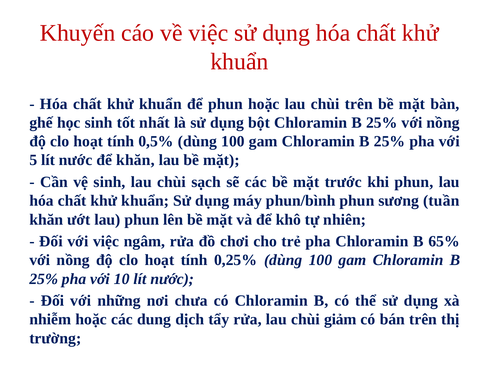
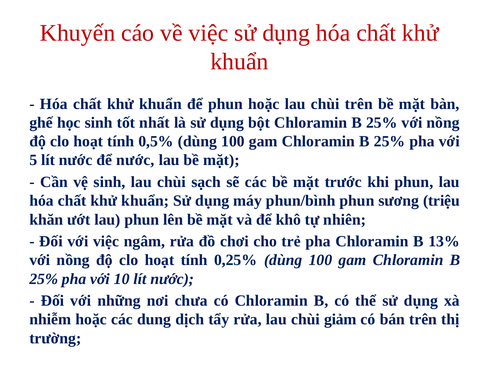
để khăn: khăn -> nước
tuần: tuần -> triệu
65%: 65% -> 13%
